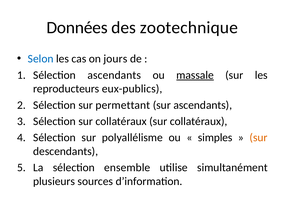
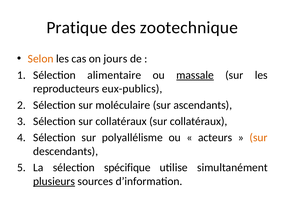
Données: Données -> Pratique
Selon colour: blue -> orange
Sélection ascendants: ascendants -> alimentaire
permettant: permettant -> moléculaire
simples: simples -> acteurs
ensemble: ensemble -> spécifique
plusieurs underline: none -> present
